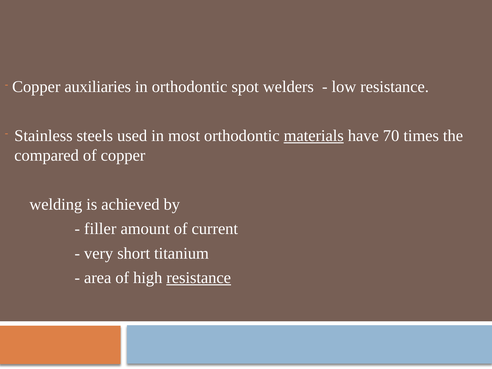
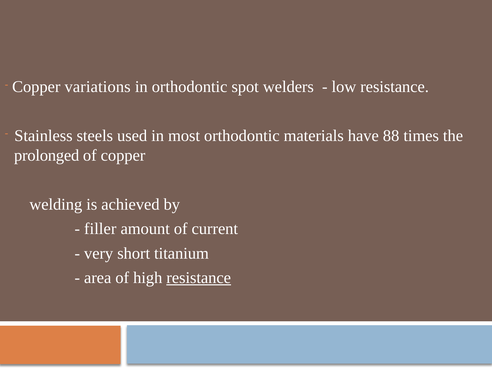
auxiliaries: auxiliaries -> variations
materials underline: present -> none
70: 70 -> 88
compared: compared -> prolonged
